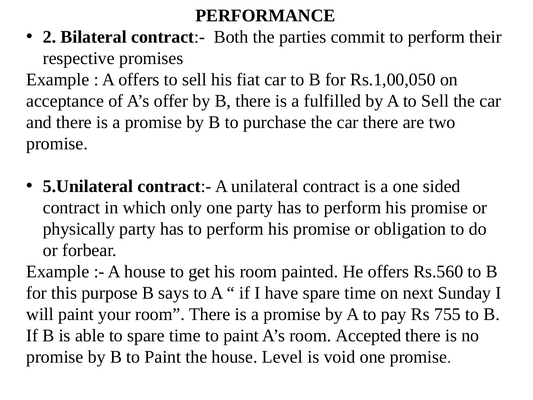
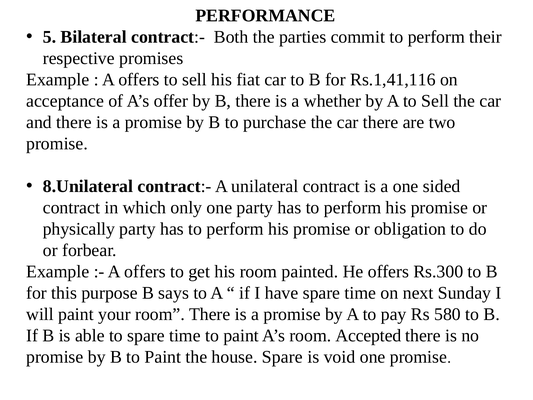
2: 2 -> 5
Rs.1,00,050: Rs.1,00,050 -> Rs.1,41,116
fulfilled: fulfilled -> whether
5.Unilateral: 5.Unilateral -> 8.Unilateral
house at (145, 272): house -> offers
Rs.560: Rs.560 -> Rs.300
755: 755 -> 580
house Level: Level -> Spare
